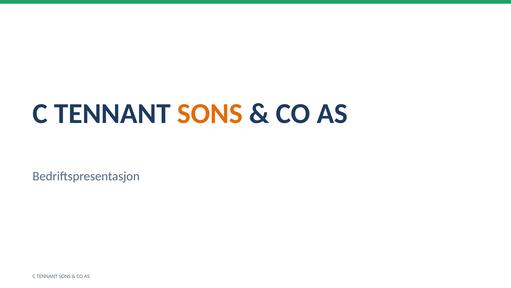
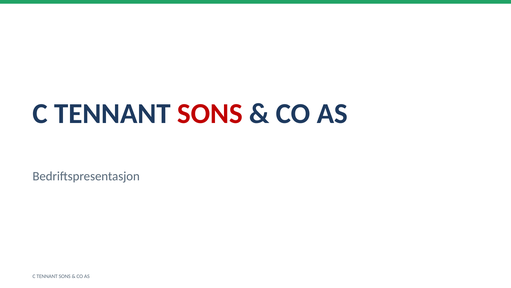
SONS at (210, 113) colour: orange -> red
